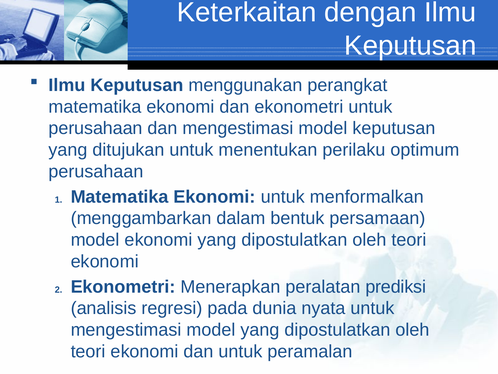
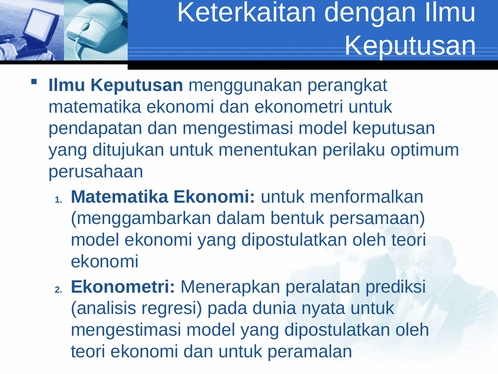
perusahaan at (96, 128): perusahaan -> pendapatan
